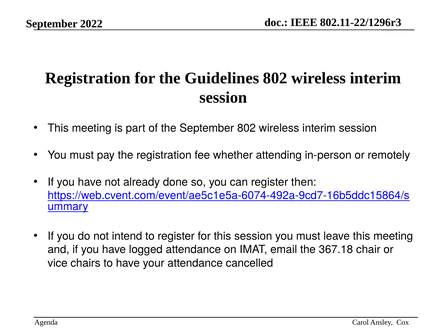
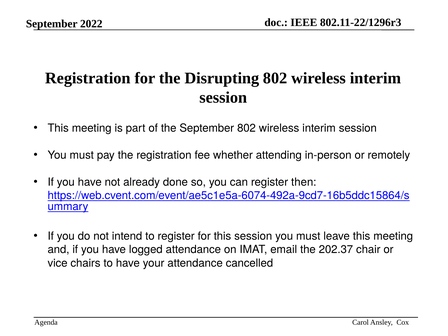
Guidelines: Guidelines -> Disrupting
367.18: 367.18 -> 202.37
